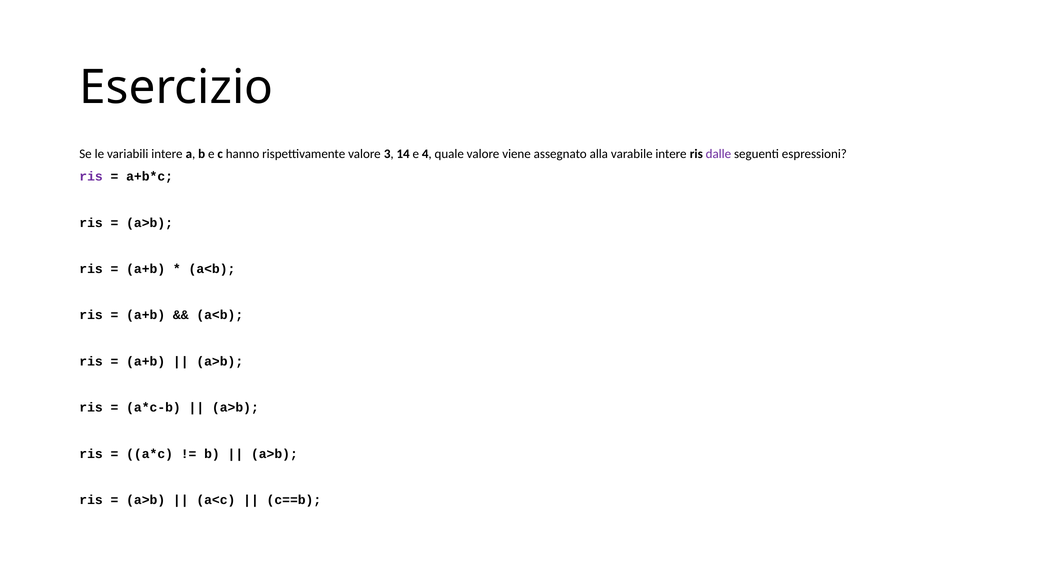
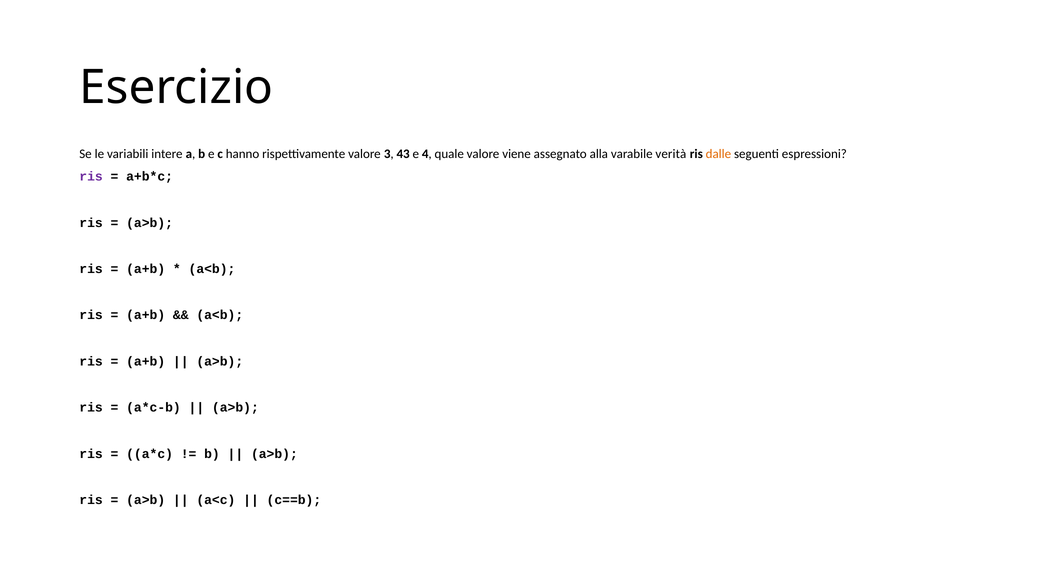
14: 14 -> 43
varabile intere: intere -> verità
dalle colour: purple -> orange
